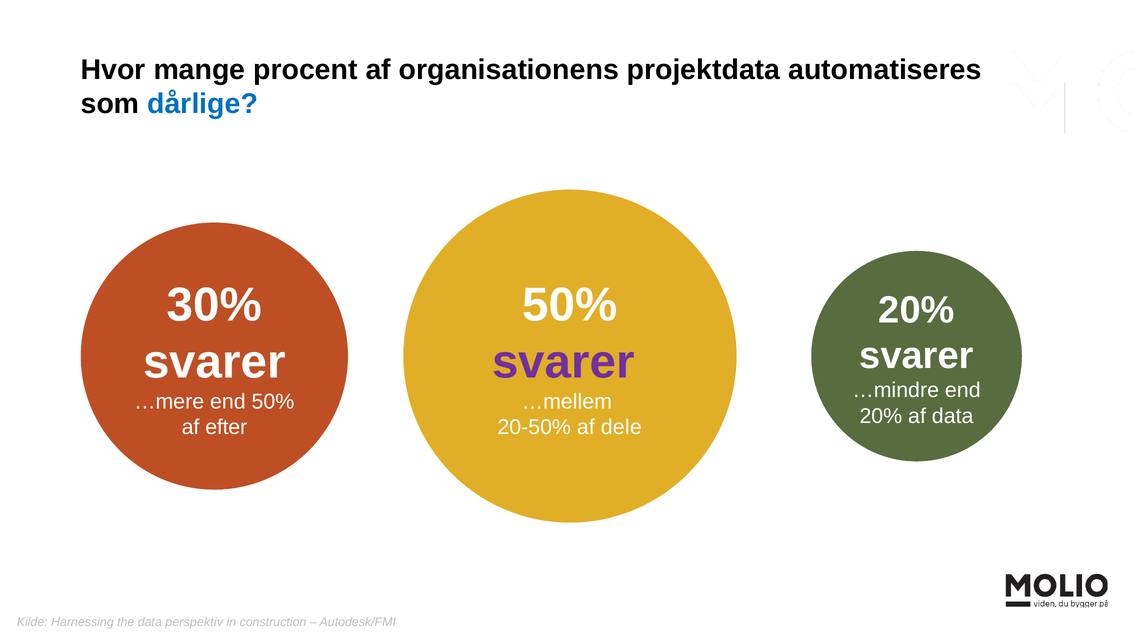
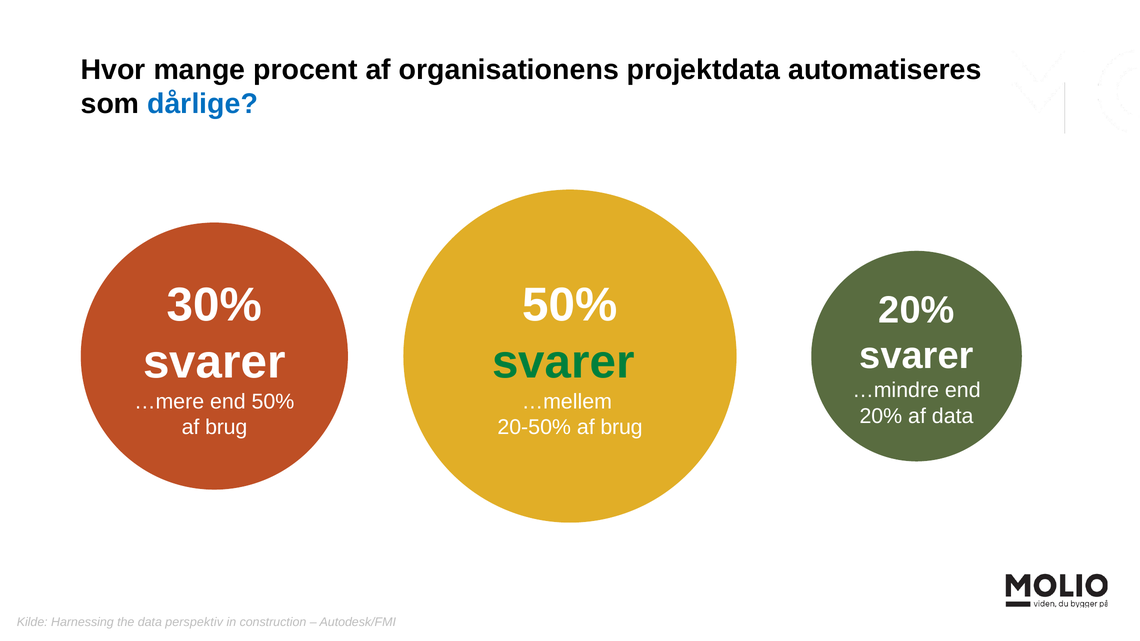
svarer at (563, 362) colour: purple -> green
efter at (226, 428): efter -> brug
20-50% af dele: dele -> brug
